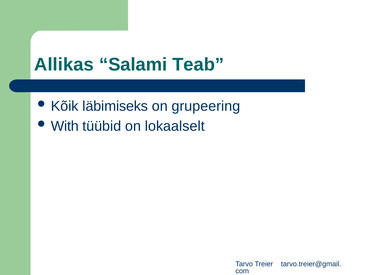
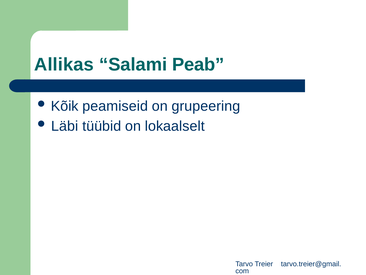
Teab: Teab -> Peab
läbimiseks: läbimiseks -> peamiseid
With: With -> Läbi
